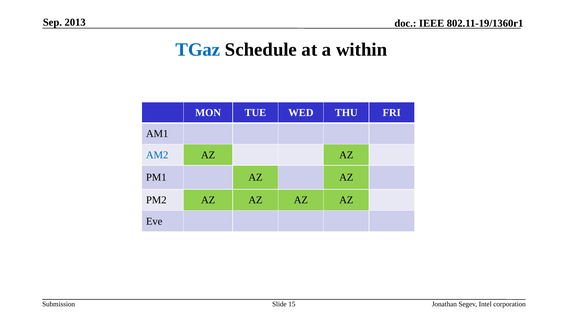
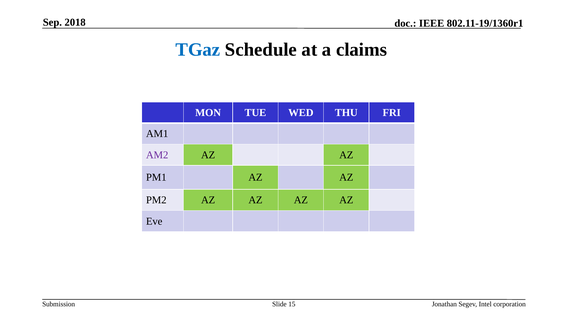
2013: 2013 -> 2018
within: within -> claims
AM2 colour: blue -> purple
